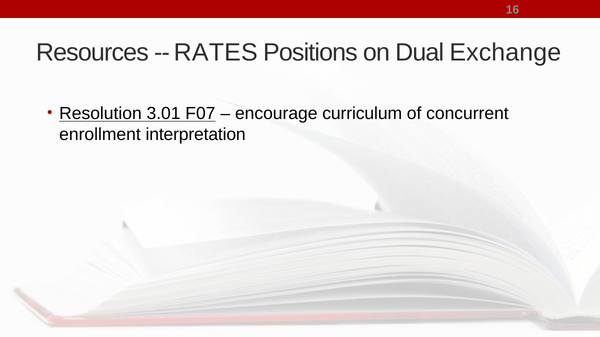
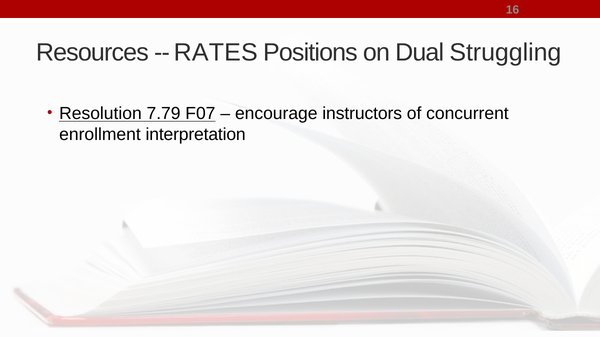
Exchange: Exchange -> Struggling
3.01: 3.01 -> 7.79
curriculum: curriculum -> instructors
